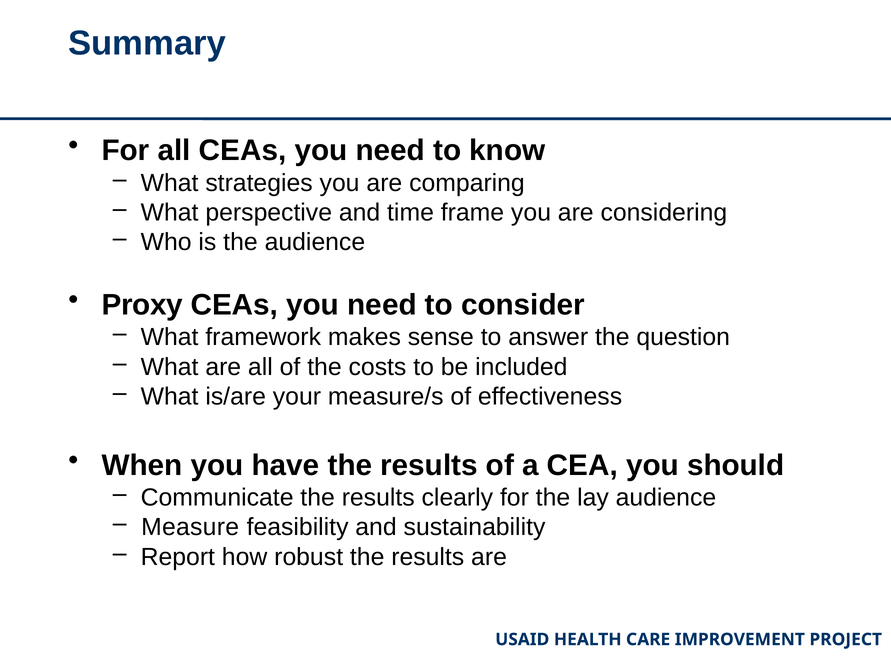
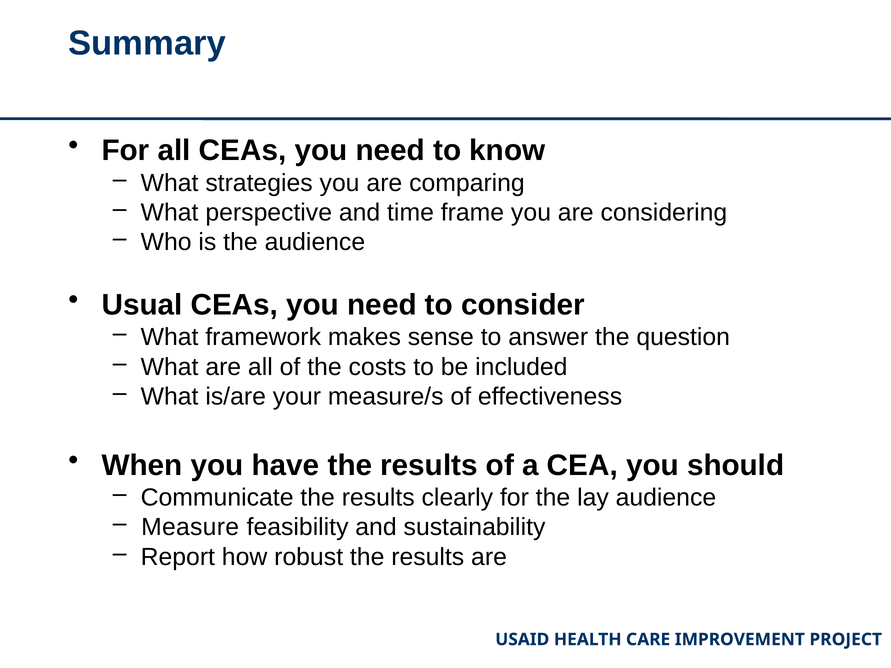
Proxy: Proxy -> Usual
